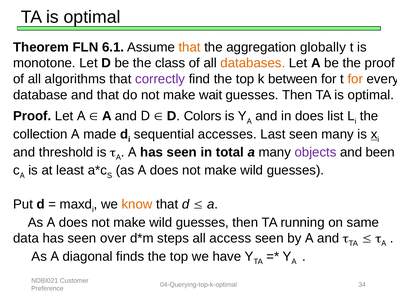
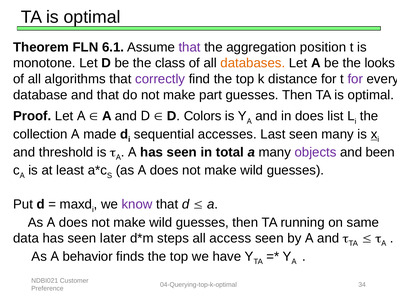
that at (190, 47) colour: orange -> purple
globally: globally -> position
the proof: proof -> looks
between: between -> distance
for at (355, 79) colour: orange -> purple
wait: wait -> part
know colour: orange -> purple
over: over -> later
diagonal: diagonal -> behavior
